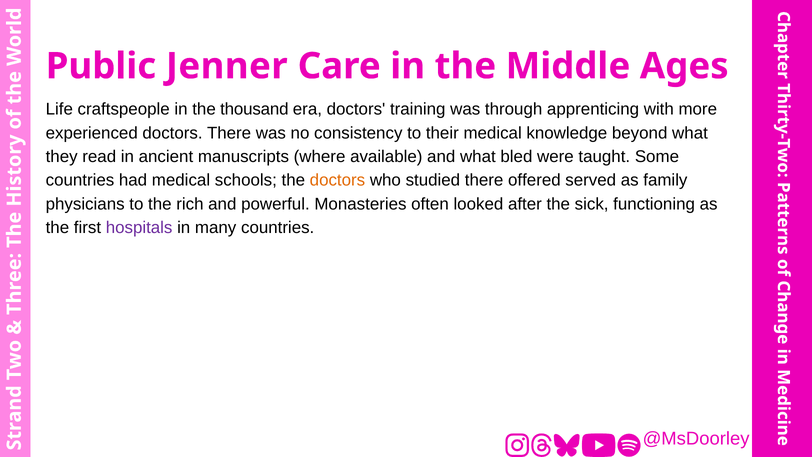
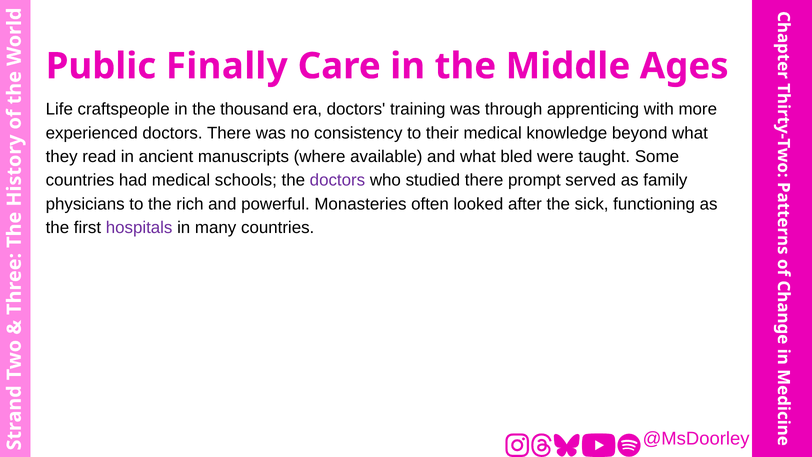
Jenner: Jenner -> Finally
doctors at (337, 180) colour: orange -> purple
offered: offered -> prompt
